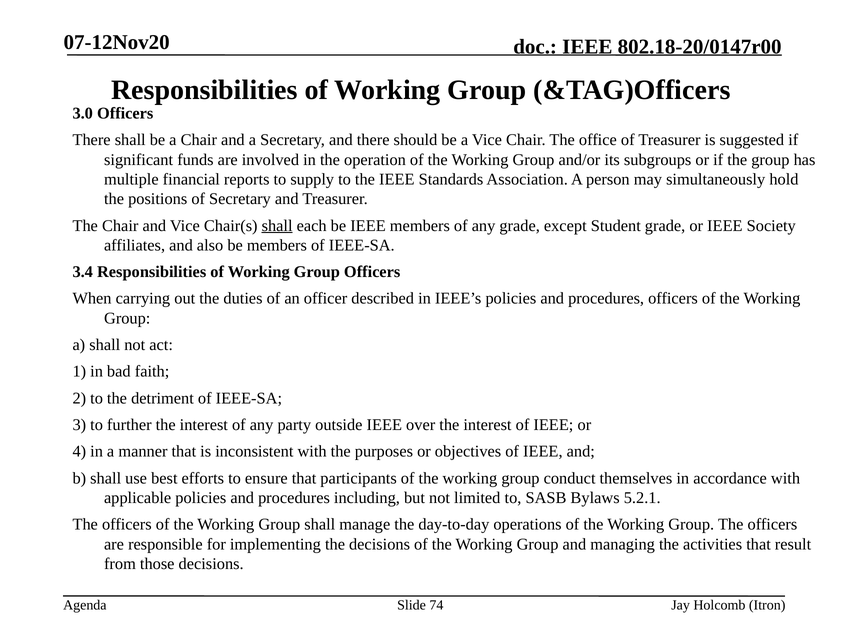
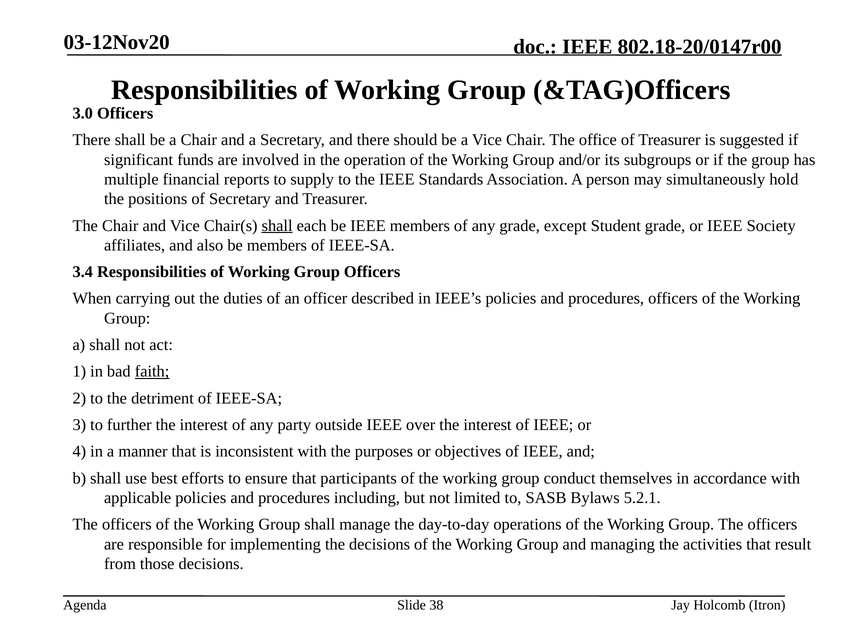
07-12Nov20: 07-12Nov20 -> 03-12Nov20
faith underline: none -> present
74: 74 -> 38
